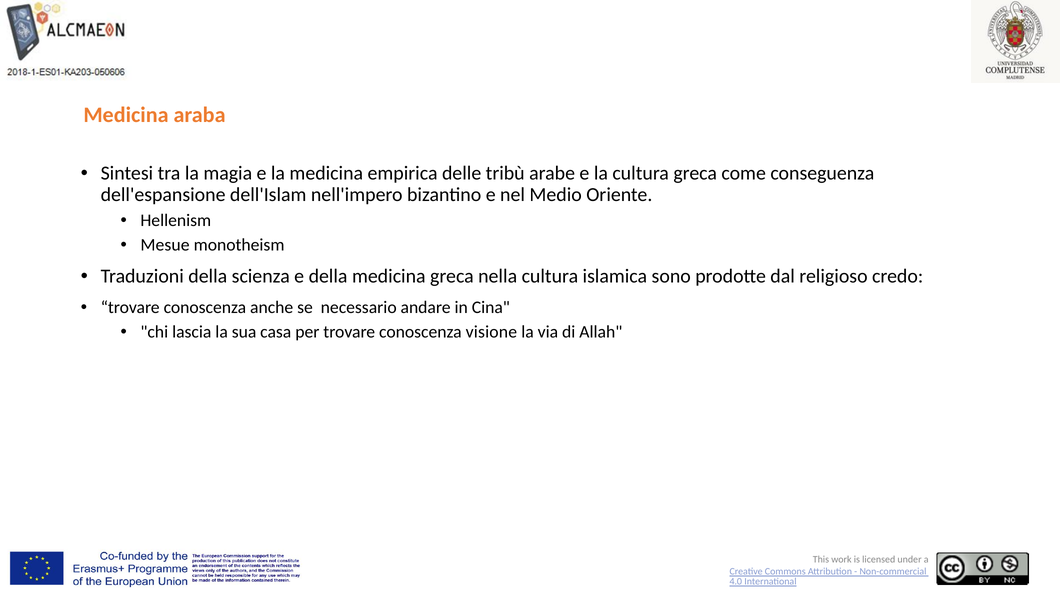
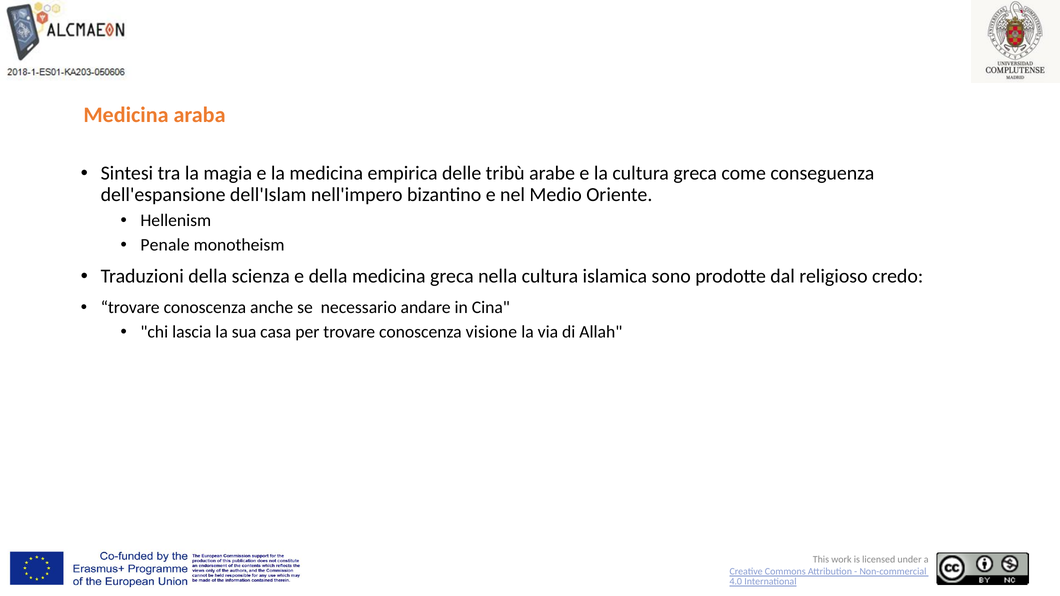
Mesue: Mesue -> Penale
